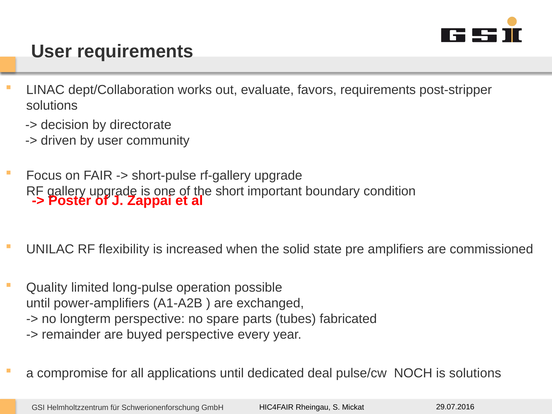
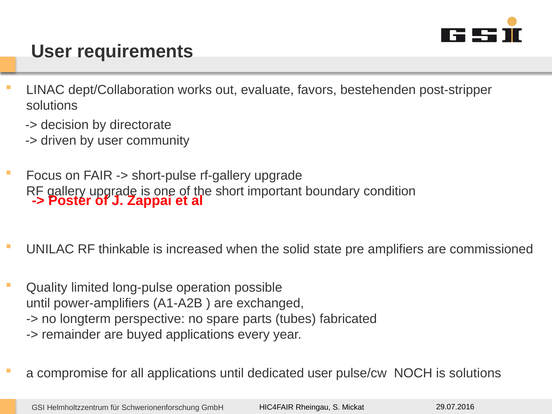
favors requirements: requirements -> bestehenden
flexibility: flexibility -> thinkable
buyed perspective: perspective -> applications
dedicated deal: deal -> user
